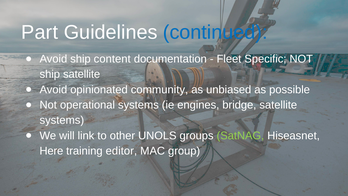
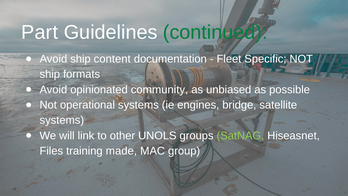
continued colour: blue -> green
ship satellite: satellite -> formats
Here: Here -> Files
editor: editor -> made
